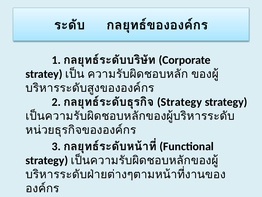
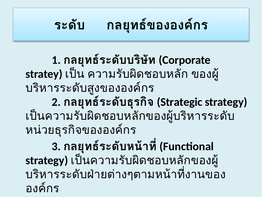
Strategy at (179, 102): Strategy -> Strategic
